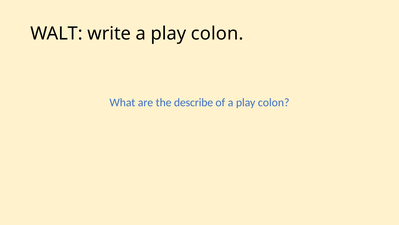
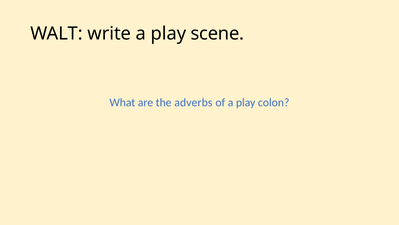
write a play colon: colon -> scene
describe: describe -> adverbs
